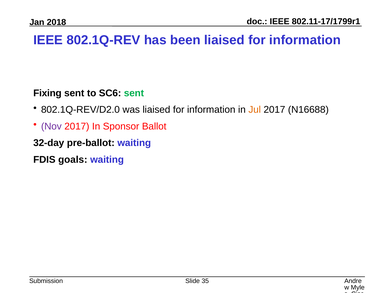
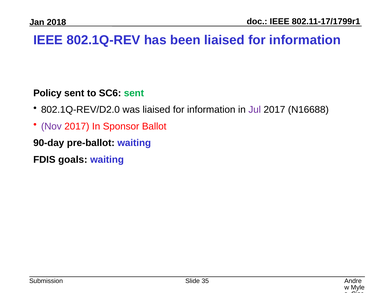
Fixing: Fixing -> Policy
Jul colour: orange -> purple
32-day: 32-day -> 90-day
